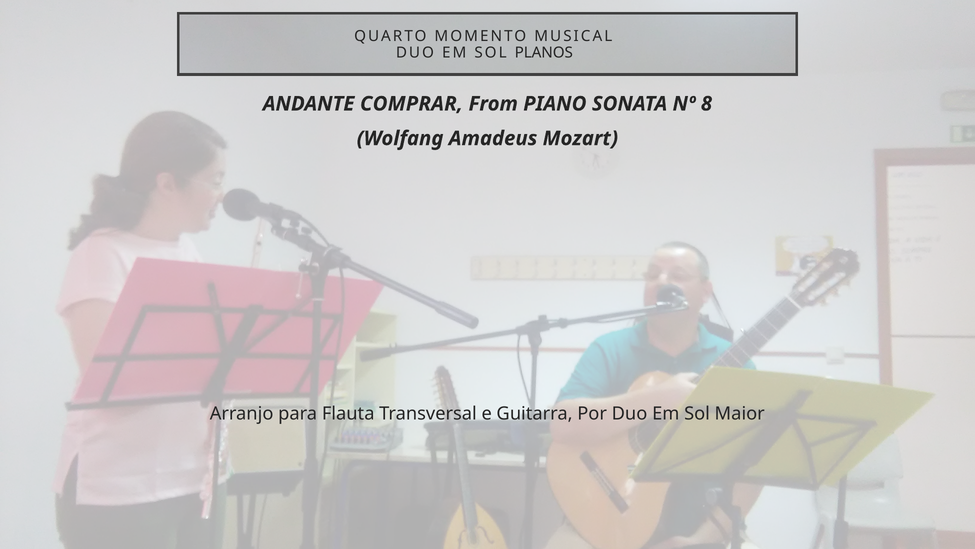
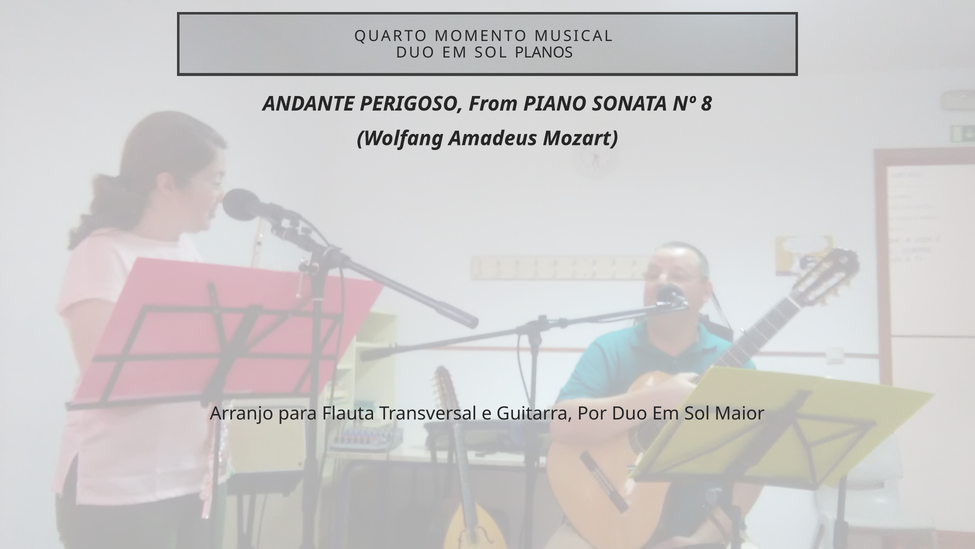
COMPRAR: COMPRAR -> PERIGOSO
